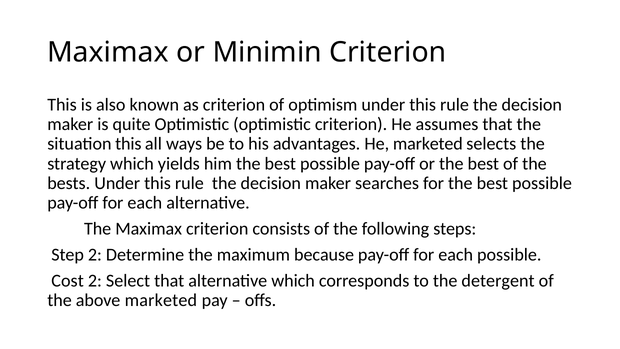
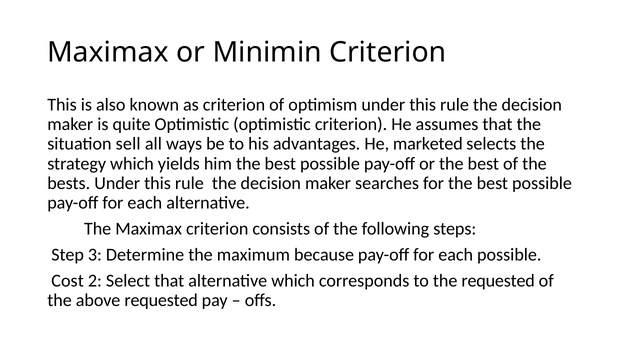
situation this: this -> sell
Step 2: 2 -> 3
the detergent: detergent -> requested
above marketed: marketed -> requested
